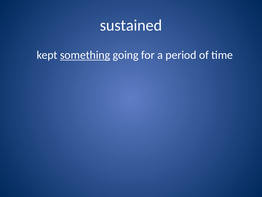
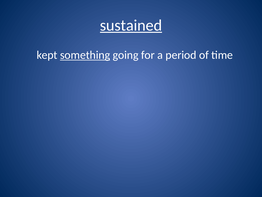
sustained underline: none -> present
